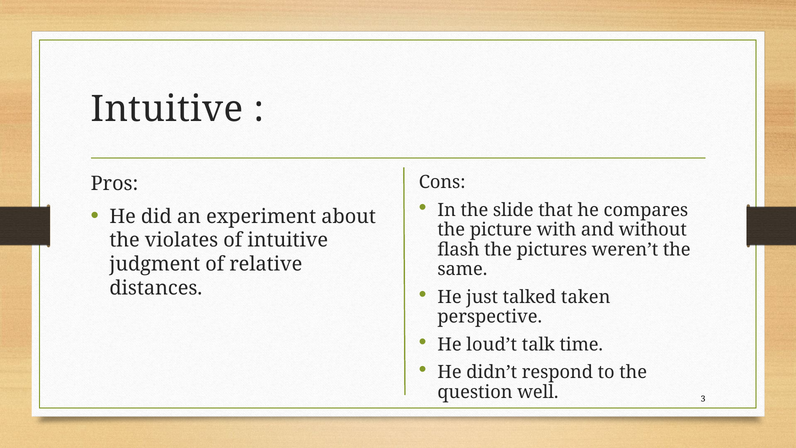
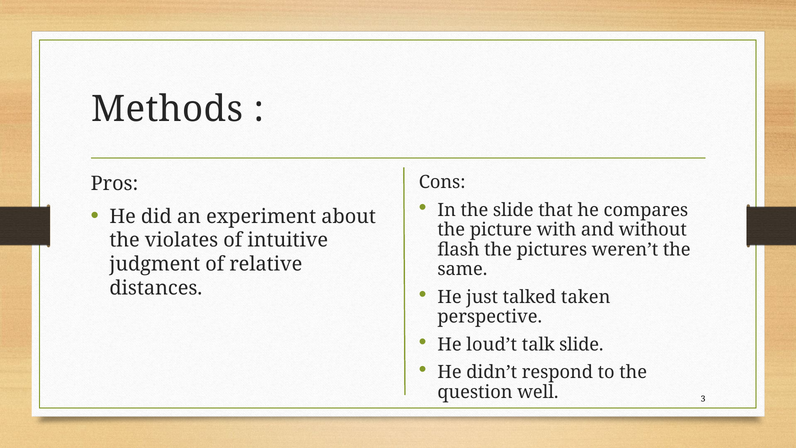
Intuitive at (167, 109): Intuitive -> Methods
talk time: time -> slide
